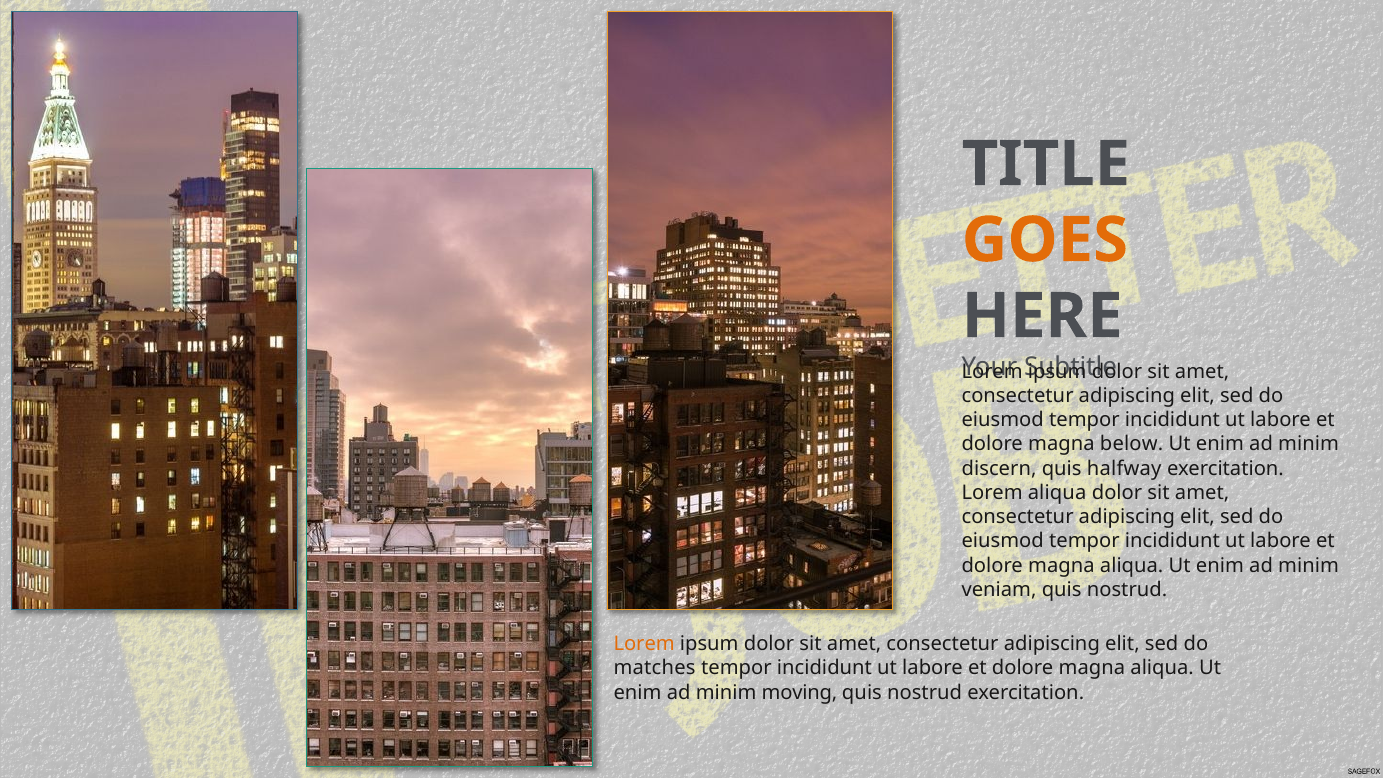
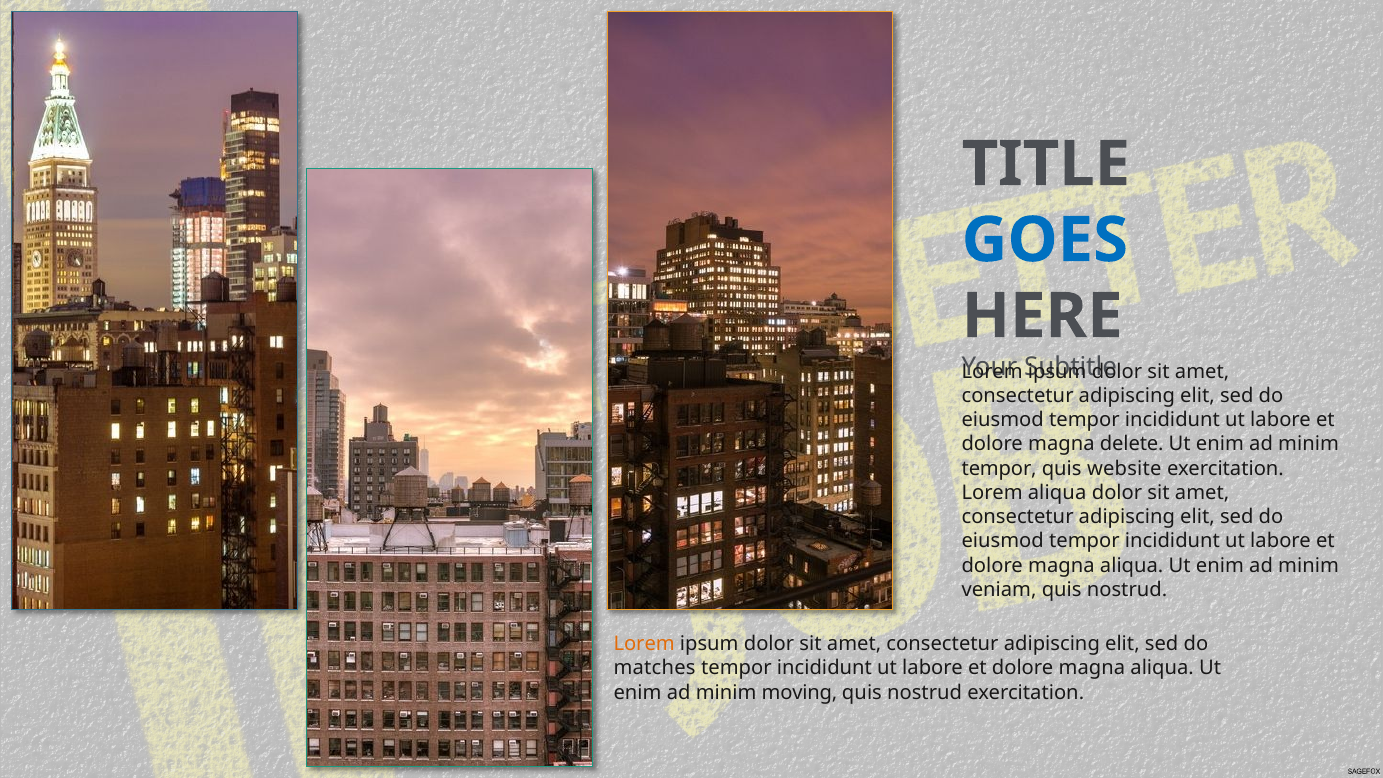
GOES colour: orange -> blue
below: below -> delete
discern at (999, 468): discern -> tempor
halfway: halfway -> website
